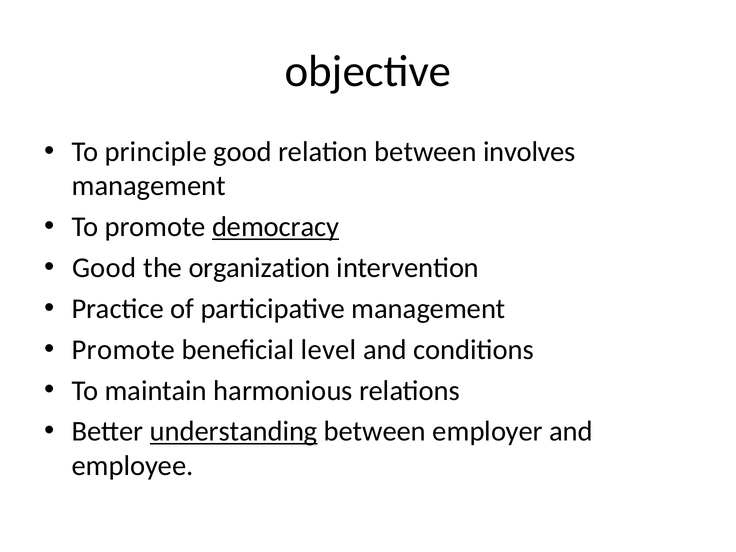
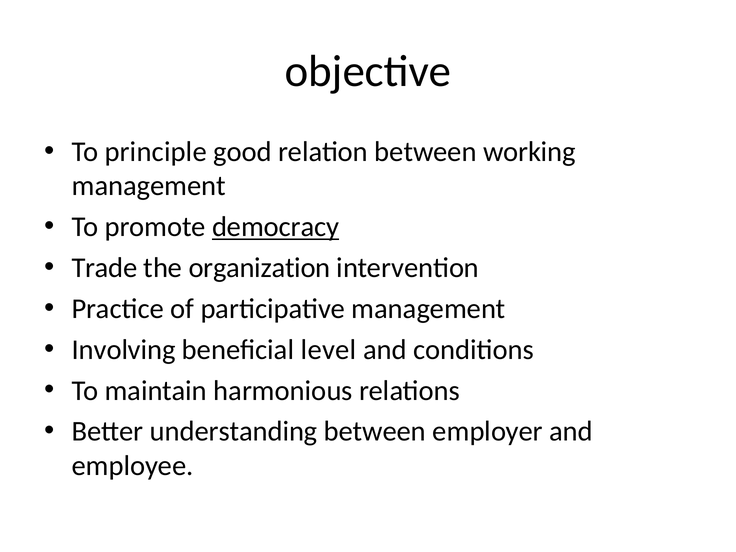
involves: involves -> working
Good at (104, 268): Good -> Trade
Promote at (123, 350): Promote -> Involving
understanding underline: present -> none
